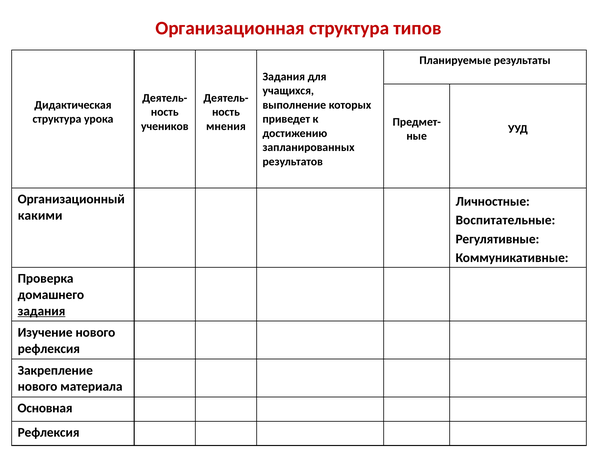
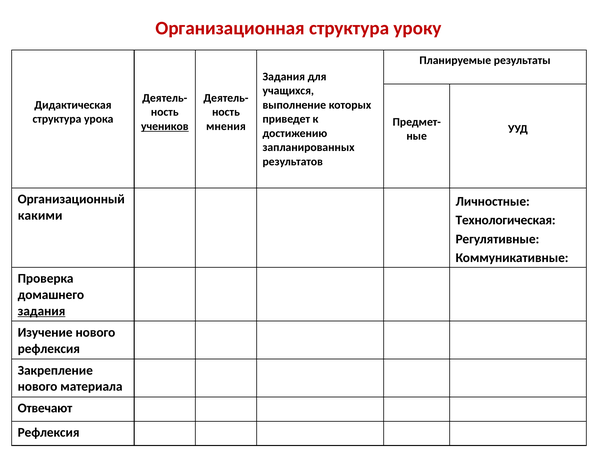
типов: типов -> уроку
учеников underline: none -> present
Воспитательные: Воспитательные -> Технологическая
Основная: Основная -> Отвечают
